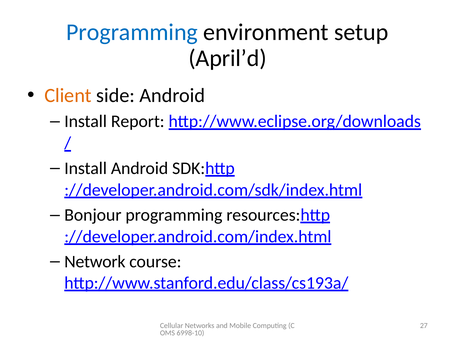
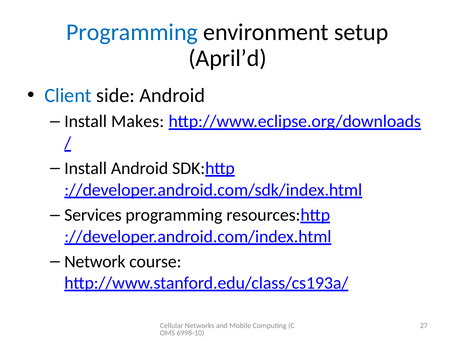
Client colour: orange -> blue
Report: Report -> Makes
Bonjour: Bonjour -> Services
